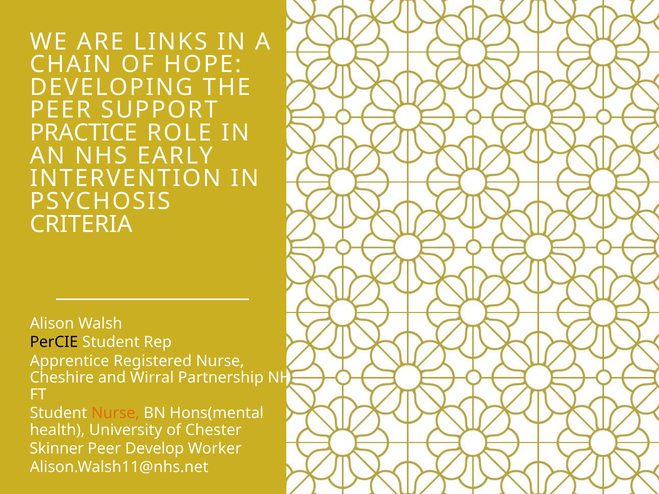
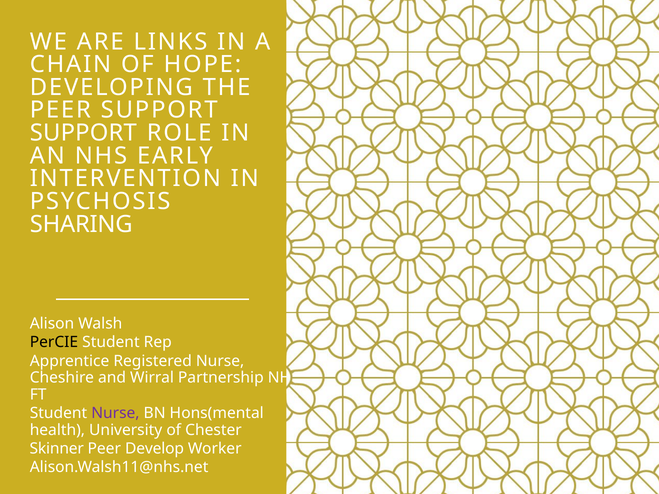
PRACTICE at (84, 133): PRACTICE -> SUPPORT
CRITERIA: CRITERIA -> SHARING
Nurse at (115, 413) colour: orange -> purple
